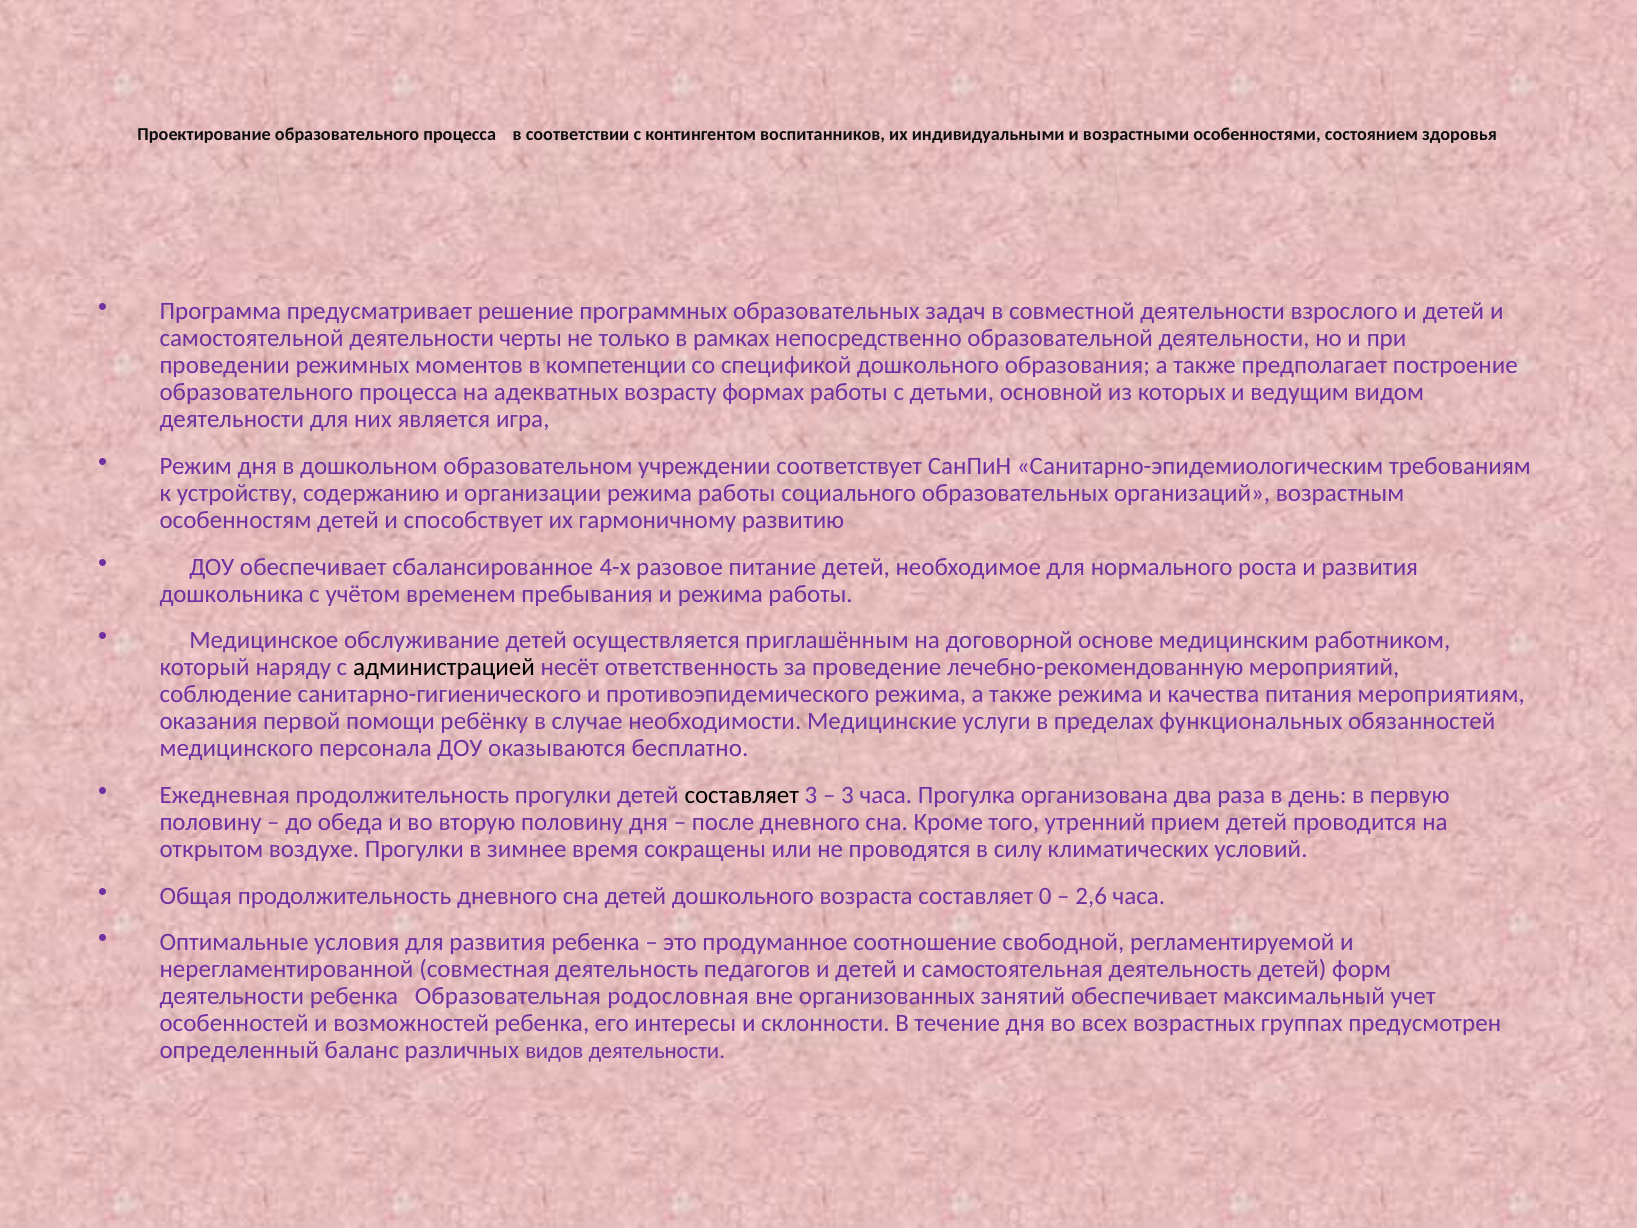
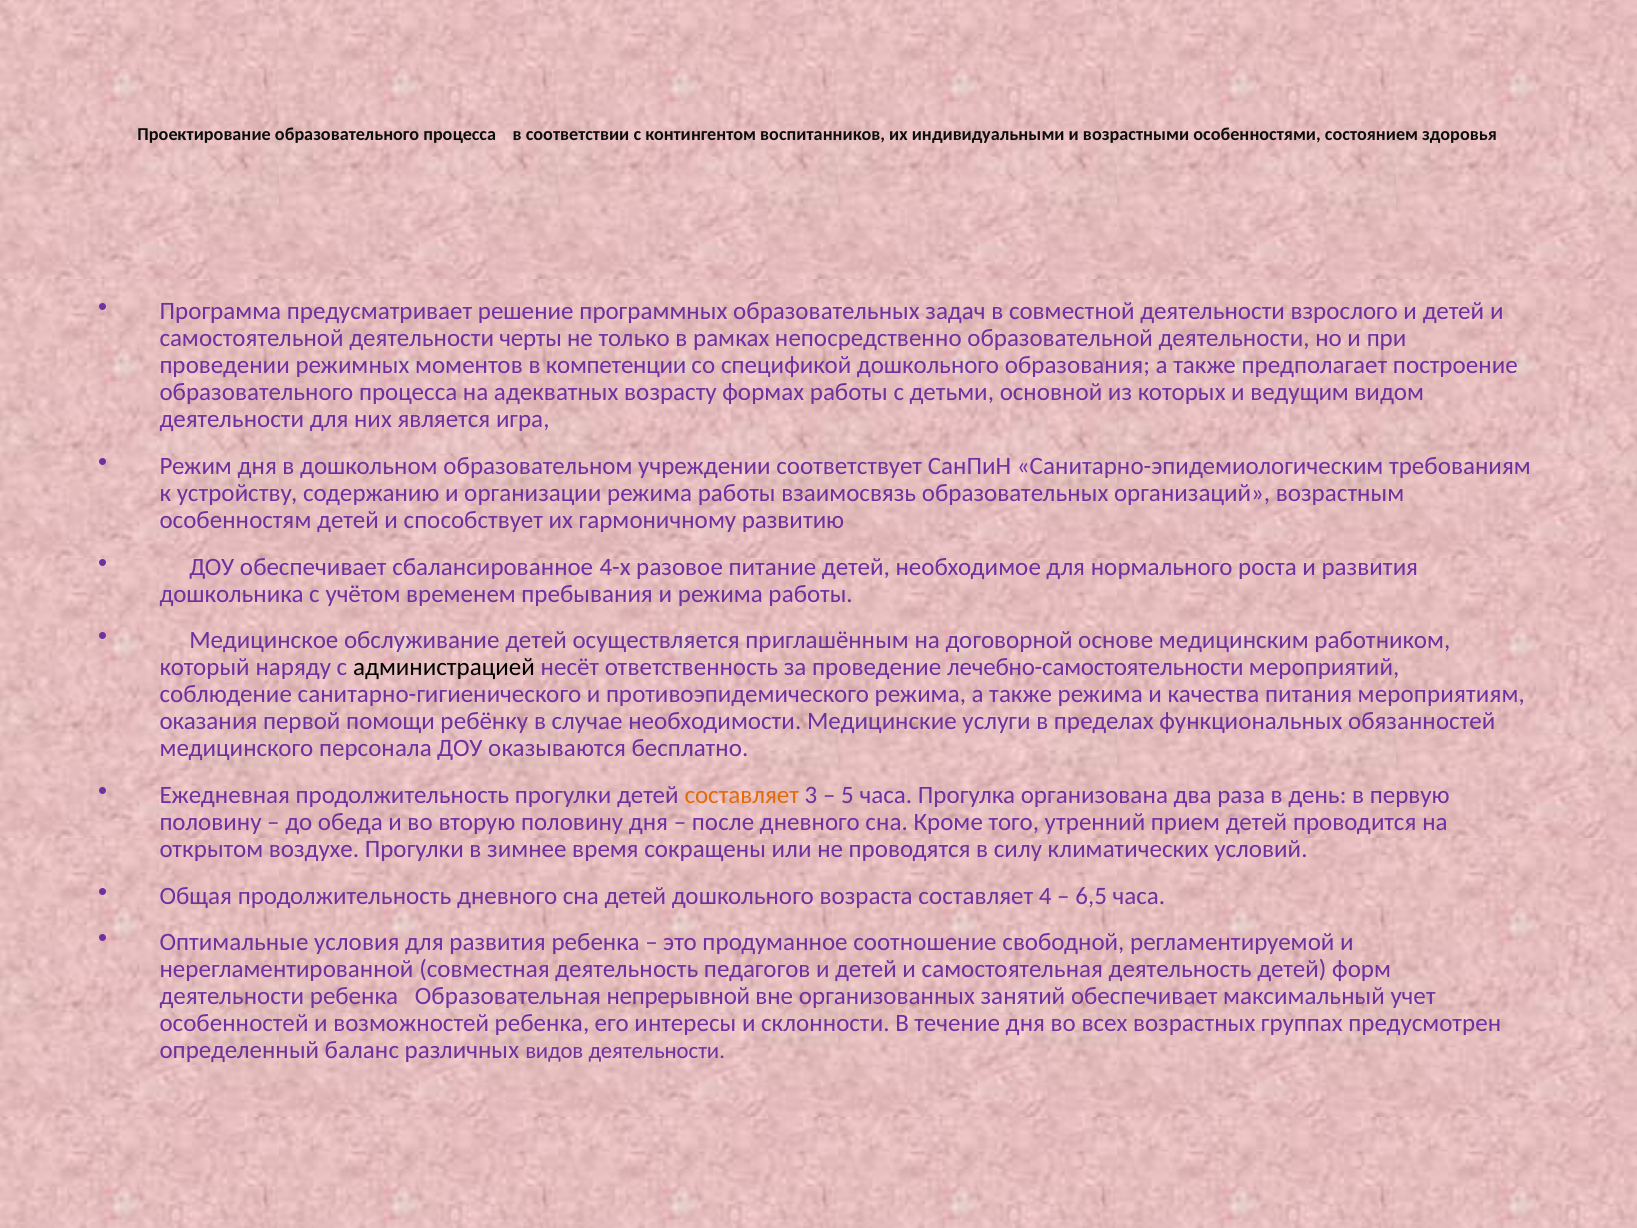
социального: социального -> взаимосвязь
лечебно-рекомендованную: лечебно-рекомендованную -> лечебно-самостоятельности
составляет at (742, 795) colour: black -> orange
3 at (847, 795): 3 -> 5
0: 0 -> 4
2,6: 2,6 -> 6,5
родословная: родословная -> непрерывной
